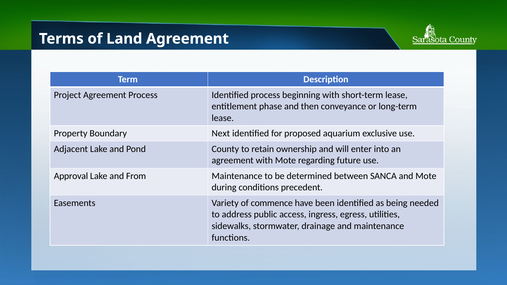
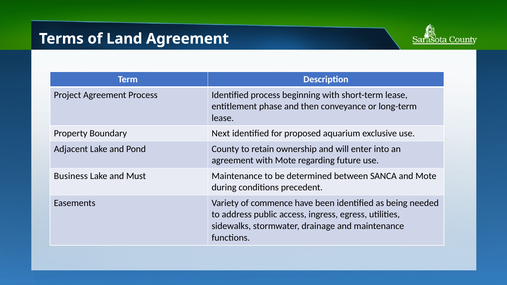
Approval: Approval -> Business
From: From -> Must
